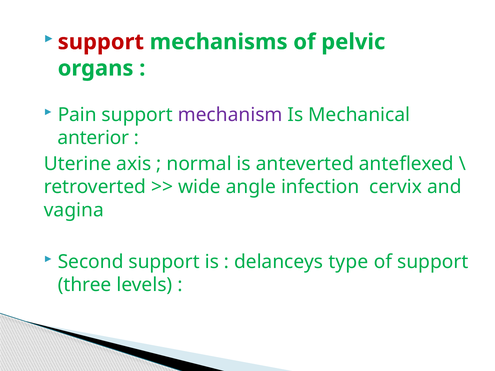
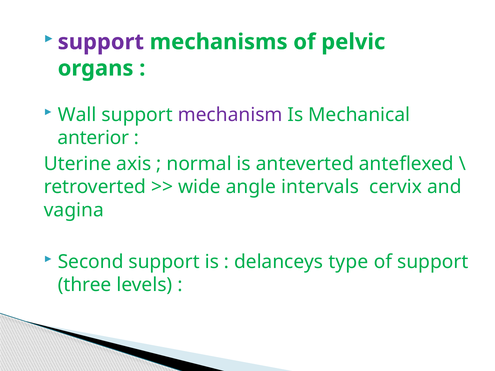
support at (101, 42) colour: red -> purple
Pain: Pain -> Wall
infection: infection -> intervals
